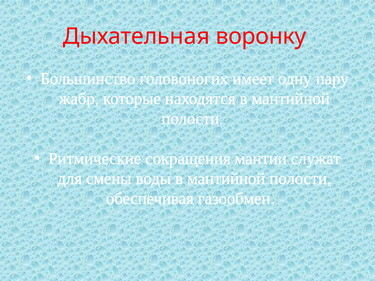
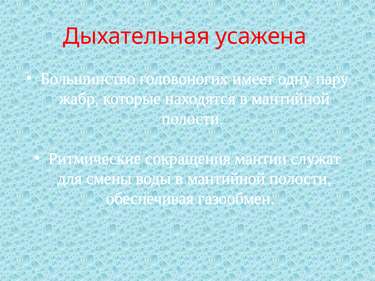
воронку: воронку -> усажена
